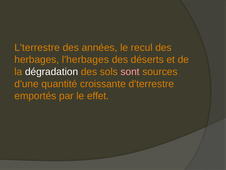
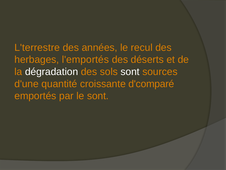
l'herbages: l'herbages -> l'emportés
sont at (130, 72) colour: pink -> white
d'terrestre: d'terrestre -> d'comparé
le effet: effet -> sont
